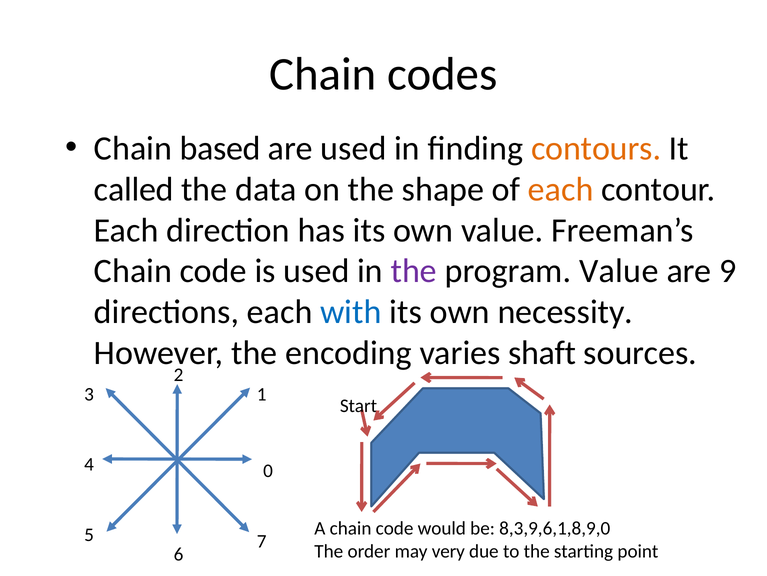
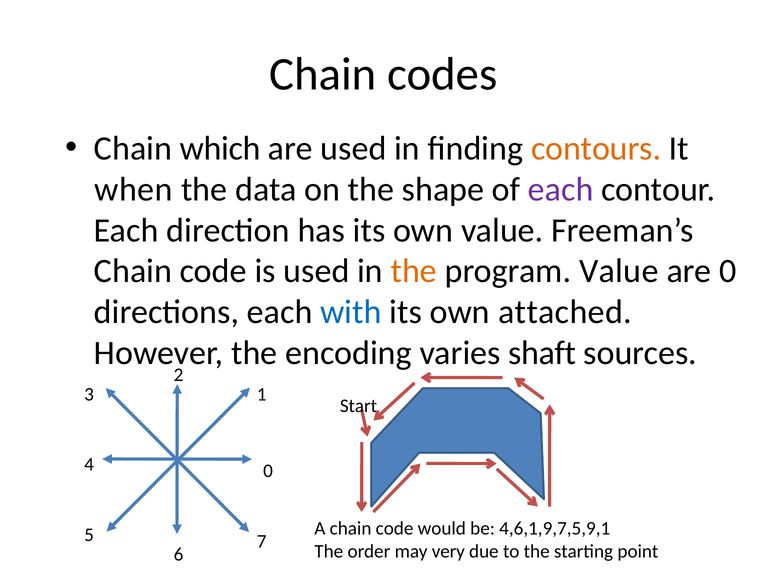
based: based -> which
called: called -> when
each at (561, 189) colour: orange -> purple
the at (414, 271) colour: purple -> orange
are 9: 9 -> 0
necessity: necessity -> attached
8,3,9,6,1,8,9,0: 8,3,9,6,1,8,9,0 -> 4,6,1,9,7,5,9,1
